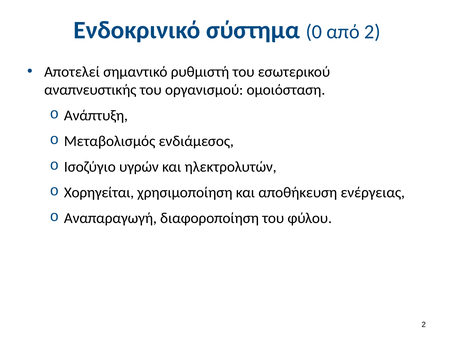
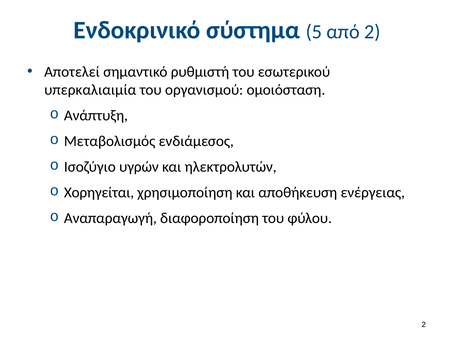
0: 0 -> 5
αναπνευστικής: αναπνευστικής -> υπερκαλιαιμία
